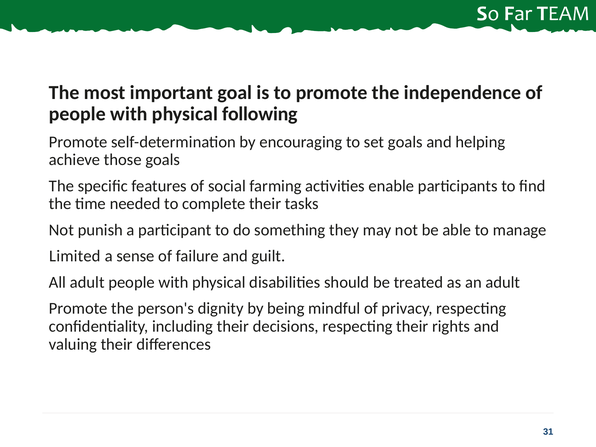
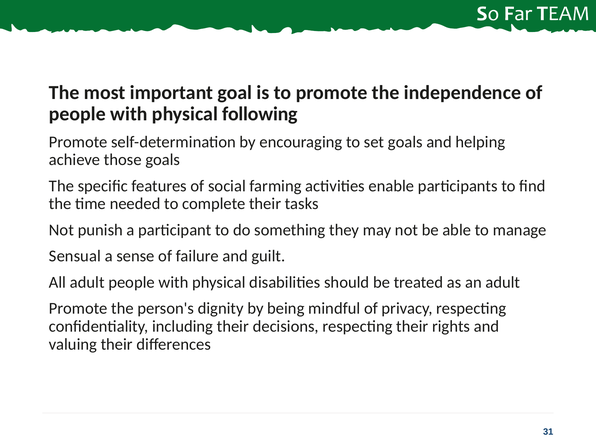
Limited: Limited -> Sensual
